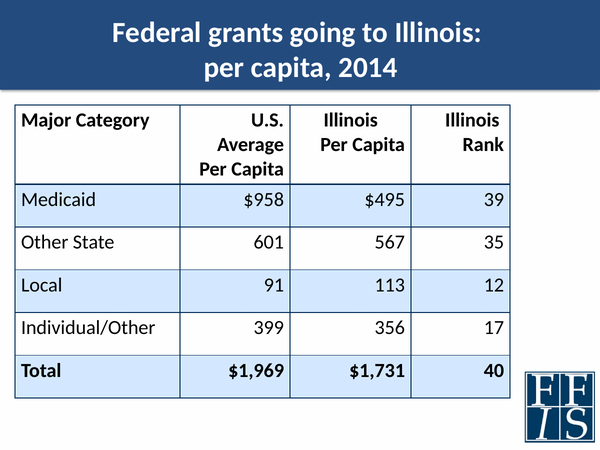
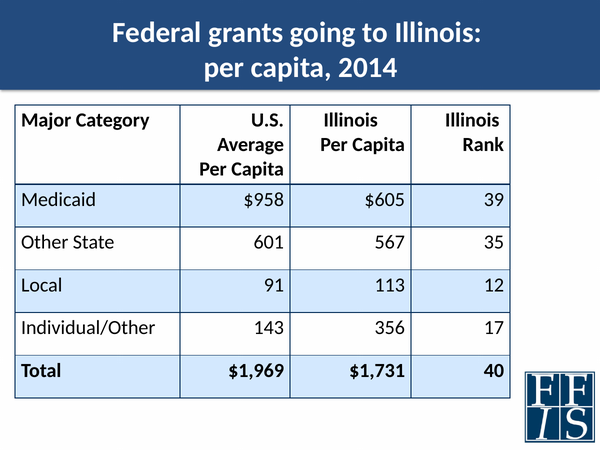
$495: $495 -> $605
399: 399 -> 143
